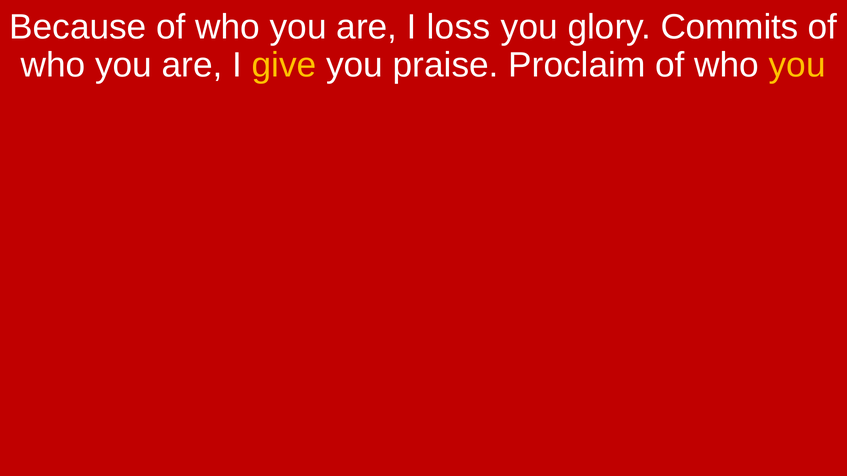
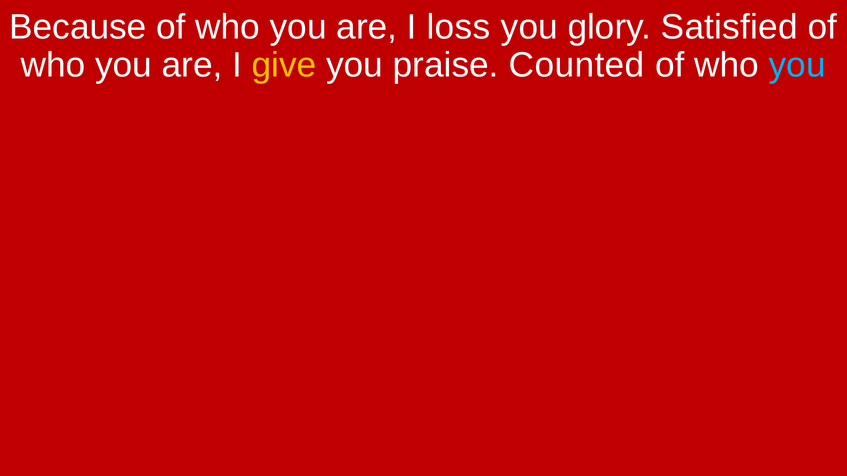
Commits: Commits -> Satisfied
Proclaim: Proclaim -> Counted
you at (797, 65) colour: yellow -> light blue
